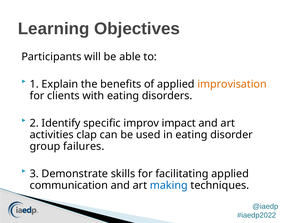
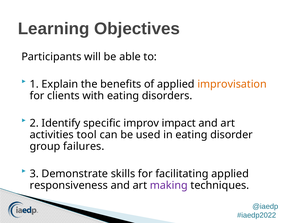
clap: clap -> tool
communication: communication -> responsiveness
making colour: blue -> purple
